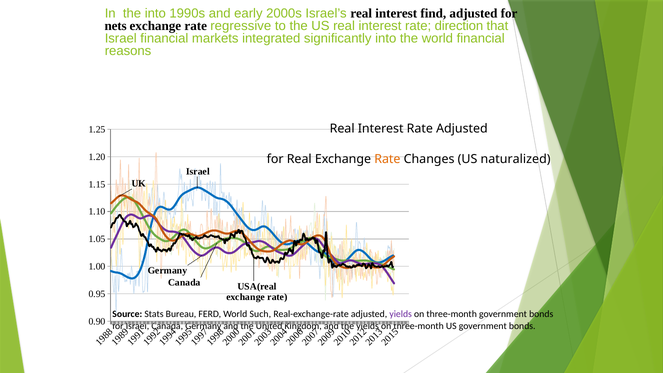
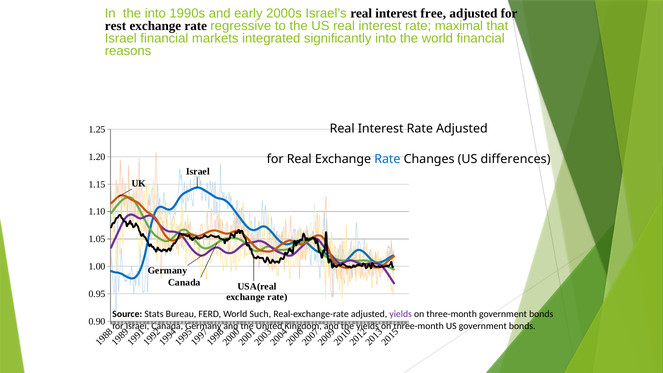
find: find -> free
nets: nets -> rest
direction: direction -> maximal
Rate at (387, 159) colour: orange -> blue
naturalized: naturalized -> differences
